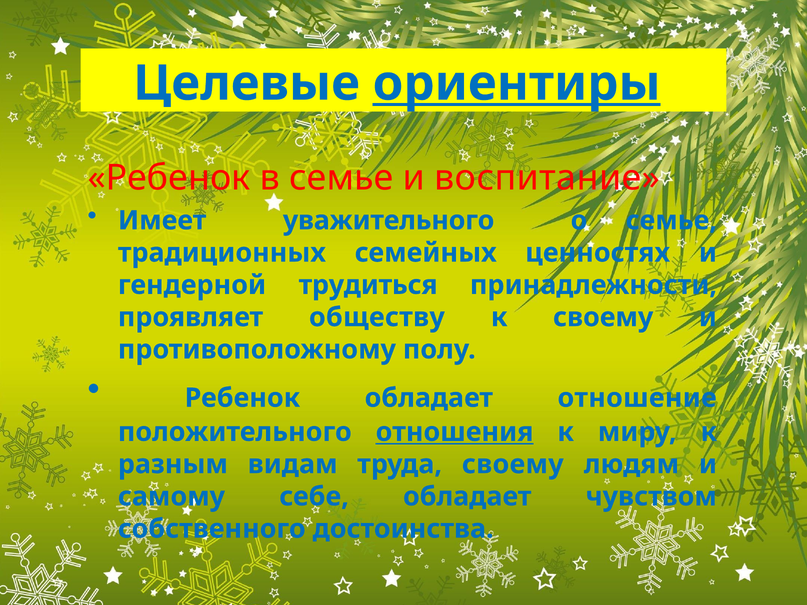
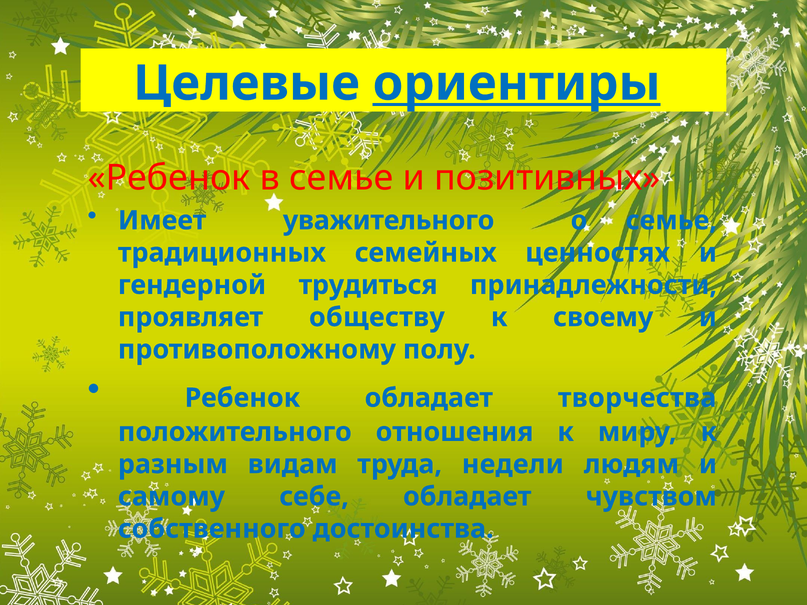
воспитание: воспитание -> позитивных
отношение: отношение -> творчества
отношения underline: present -> none
труда своему: своему -> недели
